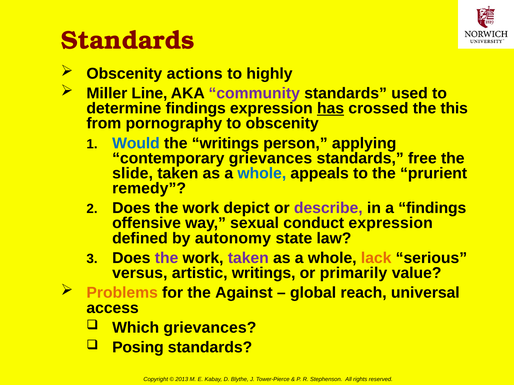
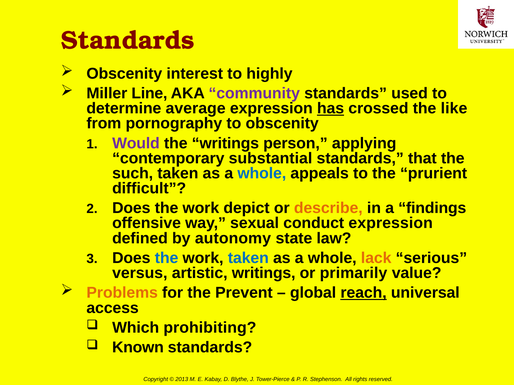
actions: actions -> interest
determine findings: findings -> average
this: this -> like
Would colour: blue -> purple
contemporary grievances: grievances -> substantial
free: free -> that
slide: slide -> such
remedy: remedy -> difficult
describe colour: purple -> orange
the at (167, 258) colour: purple -> blue
taken at (248, 258) colour: purple -> blue
Against: Against -> Prevent
reach underline: none -> present
Which grievances: grievances -> prohibiting
Posing: Posing -> Known
